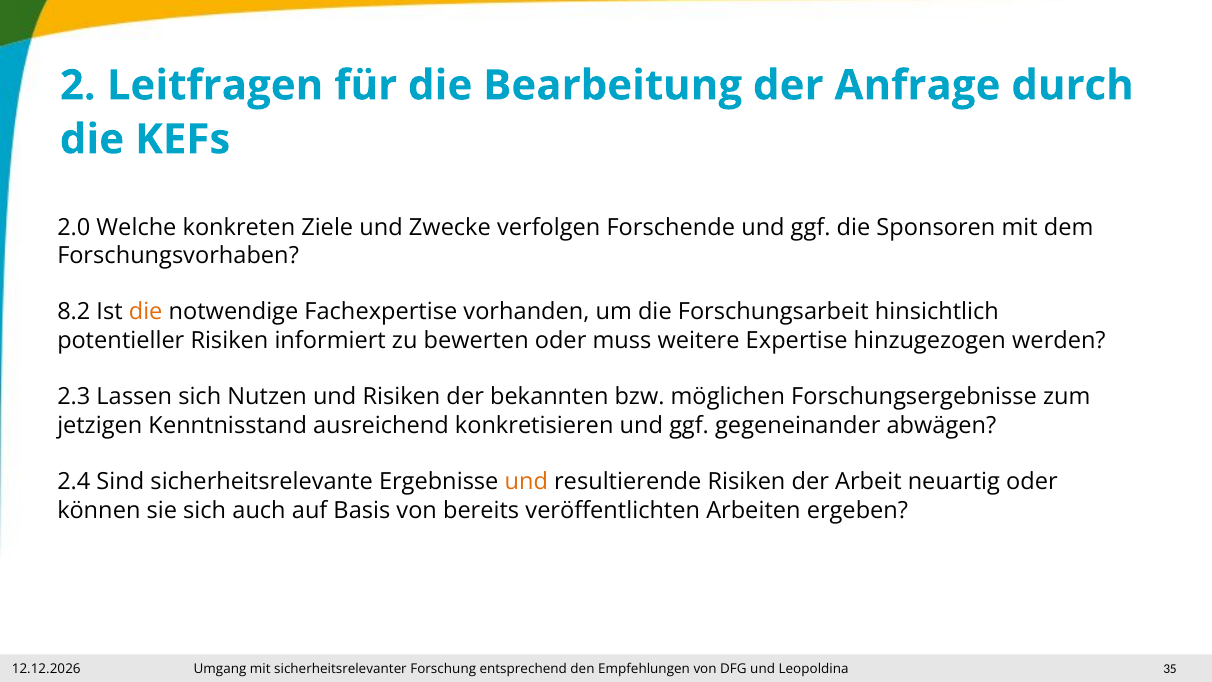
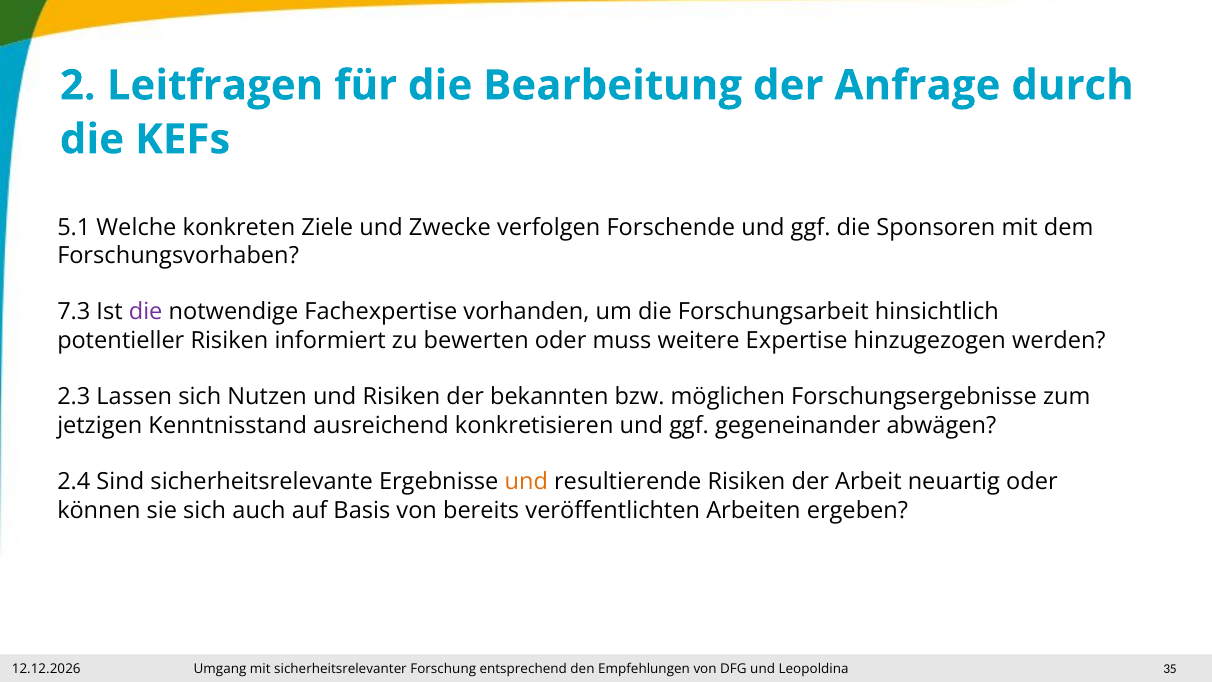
2.0: 2.0 -> 5.1
8.2: 8.2 -> 7.3
die at (146, 312) colour: orange -> purple
